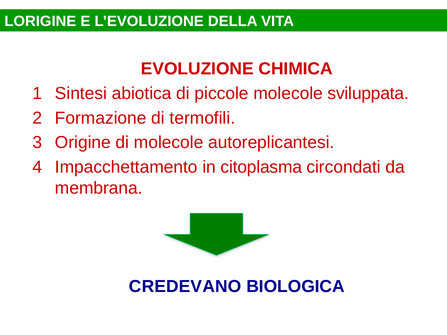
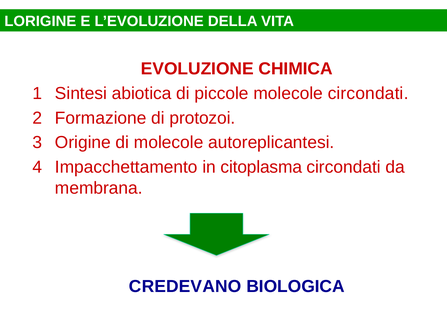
molecole sviluppata: sviluppata -> circondati
termofili: termofili -> protozoi
